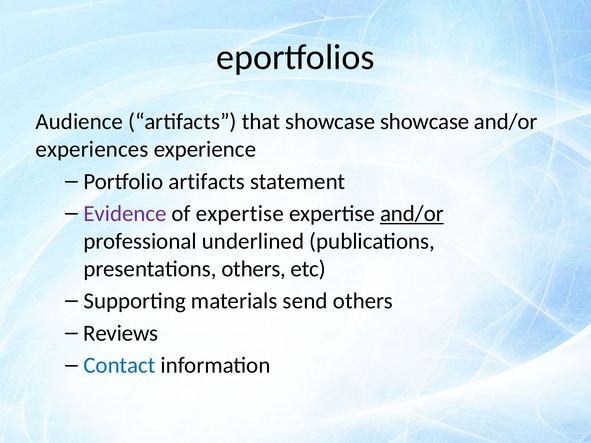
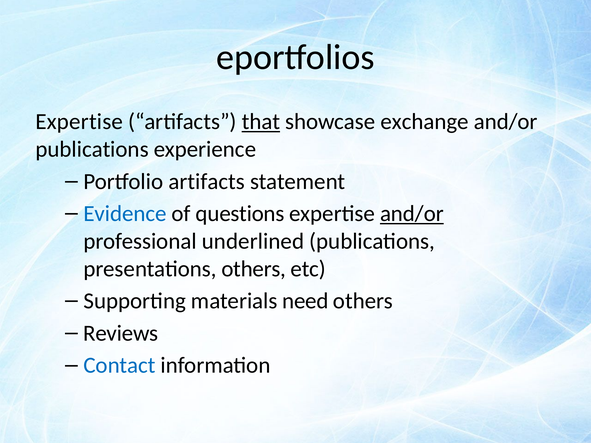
Audience at (79, 122): Audience -> Expertise
that underline: none -> present
showcase showcase: showcase -> exchange
experiences at (92, 149): experiences -> publications
Evidence colour: purple -> blue
of expertise: expertise -> questions
send: send -> need
